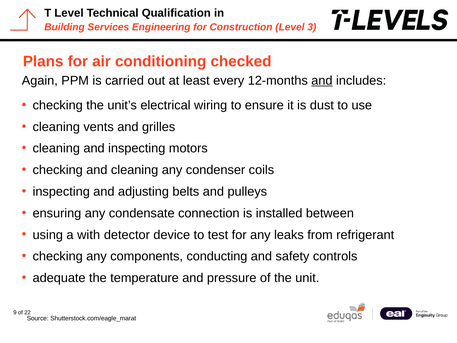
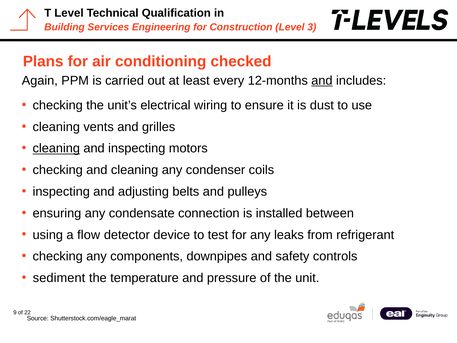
cleaning at (56, 148) underline: none -> present
with: with -> flow
conducting: conducting -> downpipes
adequate: adequate -> sediment
